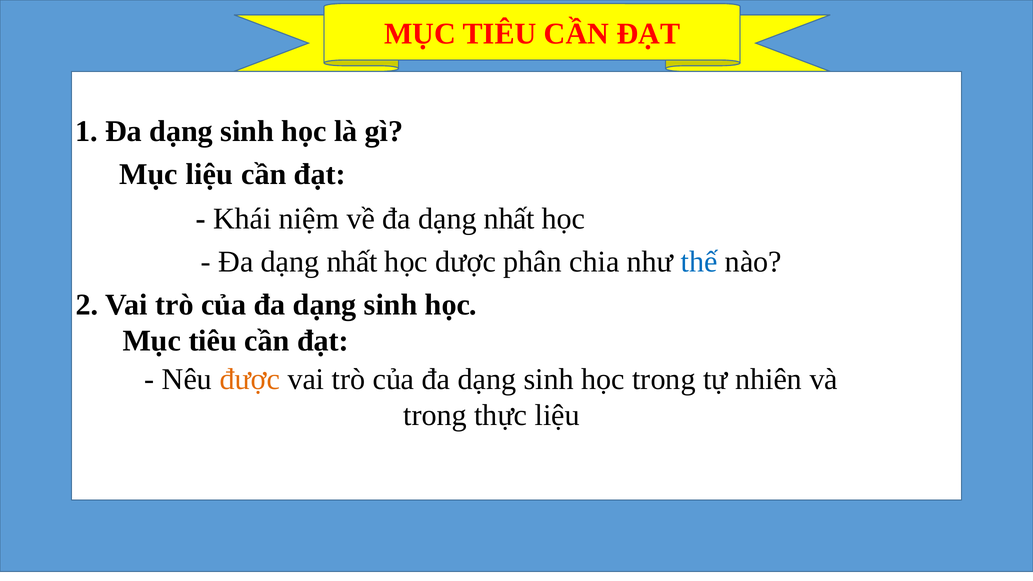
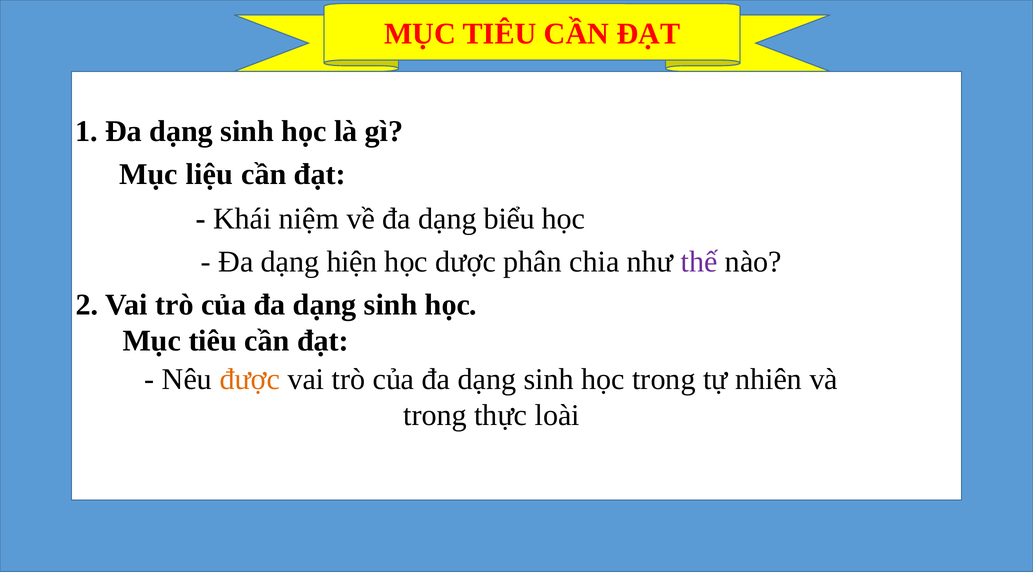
về đa dạng nhất: nhất -> biểu
nhất at (352, 262): nhất -> hiện
thế colour: blue -> purple
thực liệu: liệu -> loài
